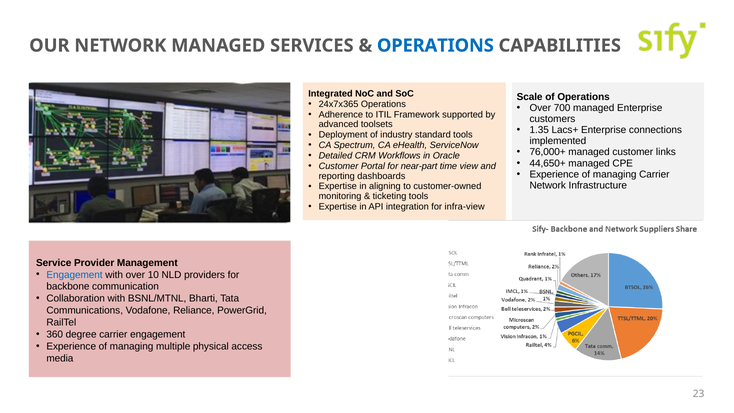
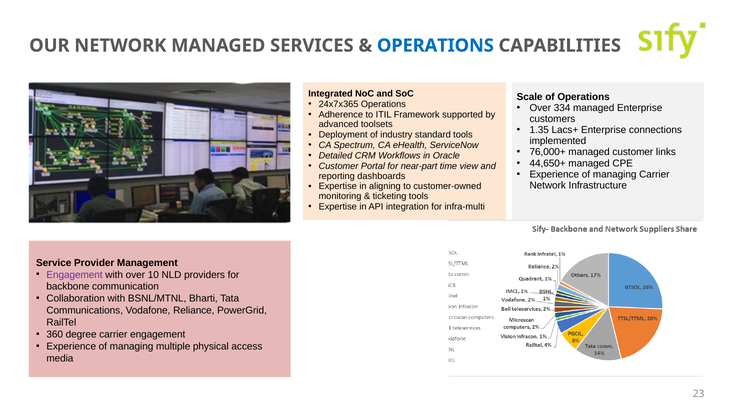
700: 700 -> 334
infra-view: infra-view -> infra-multi
Engagement at (75, 275) colour: blue -> purple
